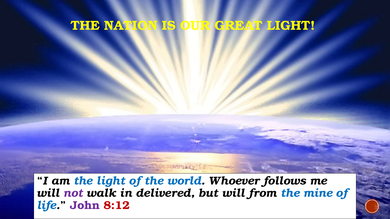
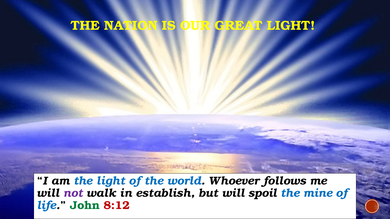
delivered: delivered -> establish
from: from -> spoil
John colour: purple -> green
